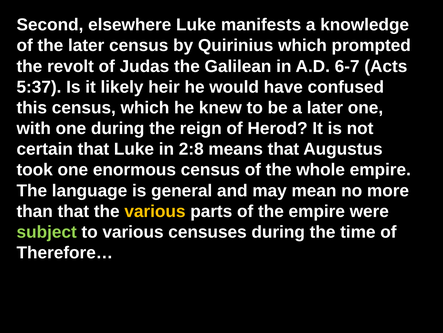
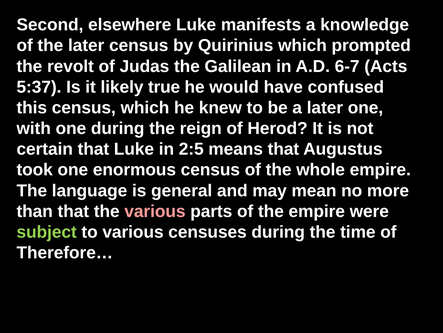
heir: heir -> true
2:8: 2:8 -> 2:5
various at (155, 211) colour: yellow -> pink
